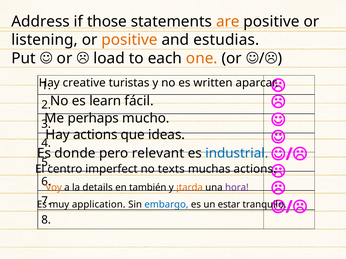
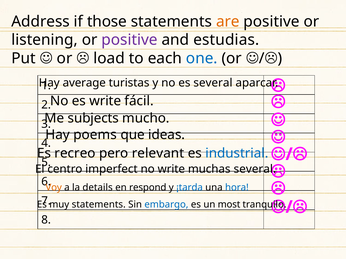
positive at (129, 40) colour: orange -> purple
one colour: orange -> blue
creative: creative -> average
es written: written -> several
es learn: learn -> write
perhaps: perhaps -> subjects
Hay actions: actions -> poems
donde: donde -> recreo
no texts: texts -> write
muchas actions: actions -> several
también: también -> respond
¡tarda colour: orange -> blue
hora colour: purple -> blue
muy application: application -> statements
estar: estar -> most
